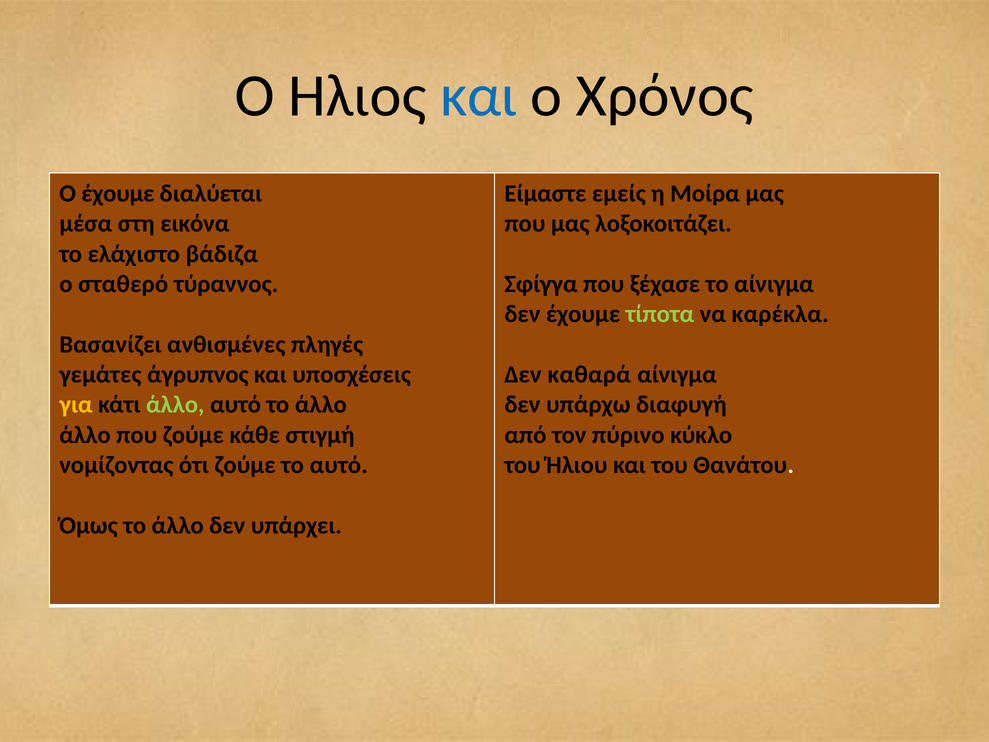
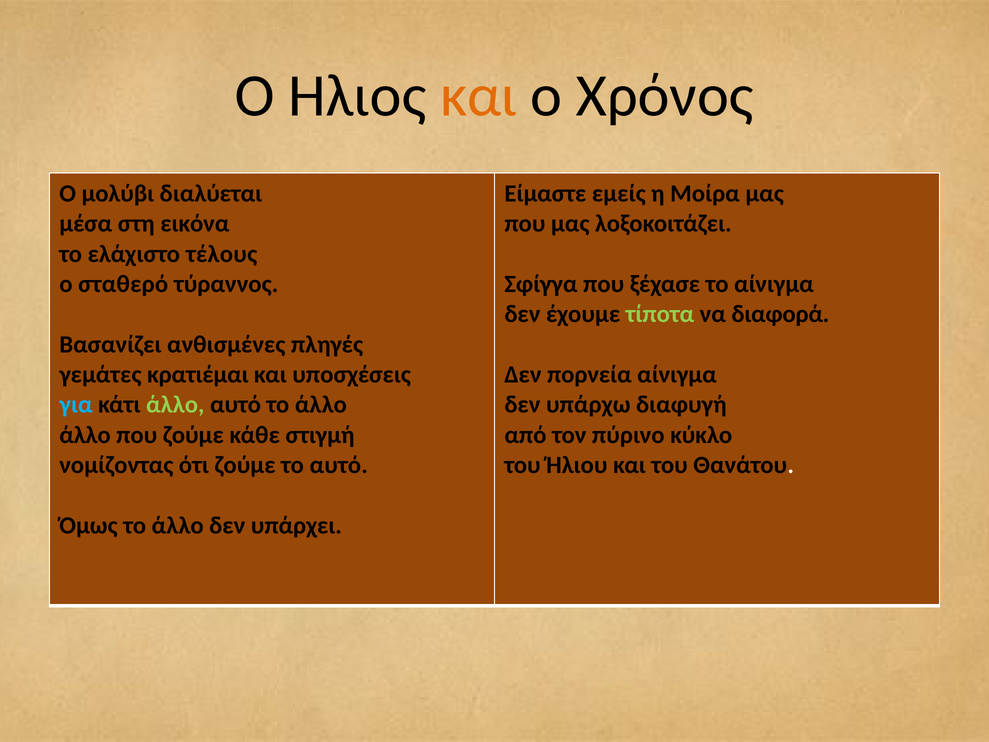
και at (479, 96) colour: blue -> orange
Ο έχουμε: έχουμε -> μολύβι
βάδιζα: βάδιζα -> τέλους
καρέκλα: καρέκλα -> διαφορά
άγρυπνος: άγρυπνος -> κρατιέμαι
καθαρά: καθαρά -> πορνεία
για colour: yellow -> light blue
